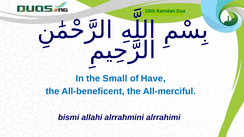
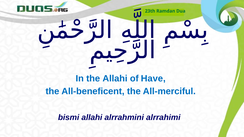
the Small: Small -> Allahi
